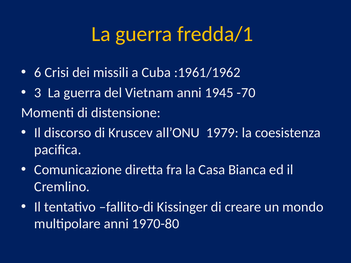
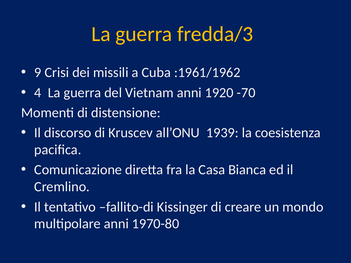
fredda/1: fredda/1 -> fredda/3
6: 6 -> 9
3: 3 -> 4
1945: 1945 -> 1920
1979: 1979 -> 1939
